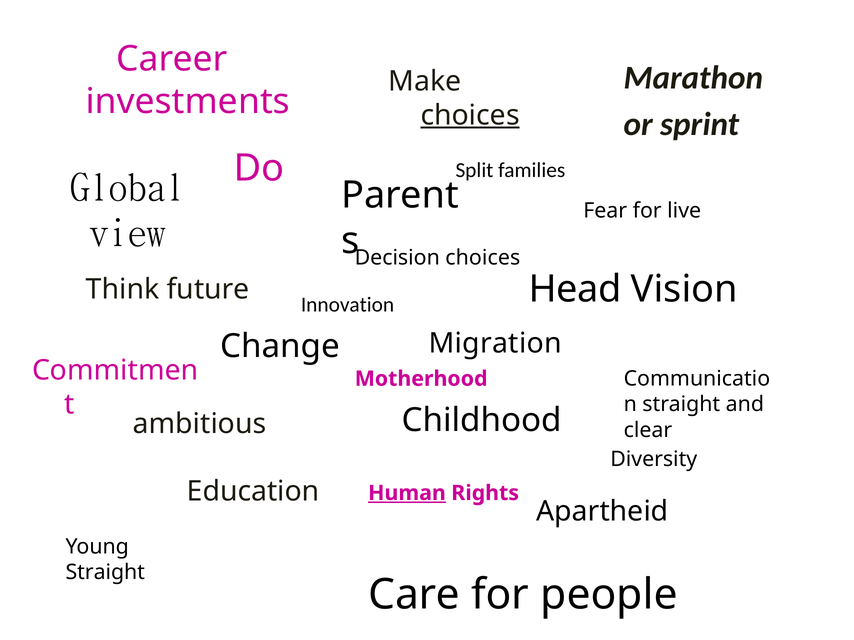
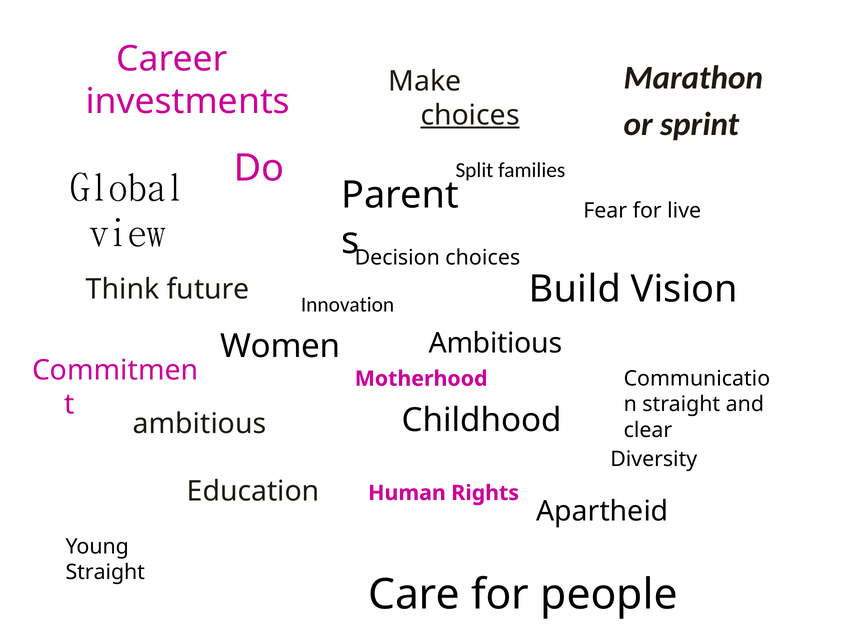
Head: Head -> Build
Migration at (495, 343): Migration -> Ambitious
Change: Change -> Women
Human underline: present -> none
